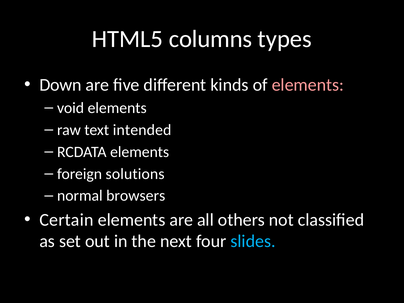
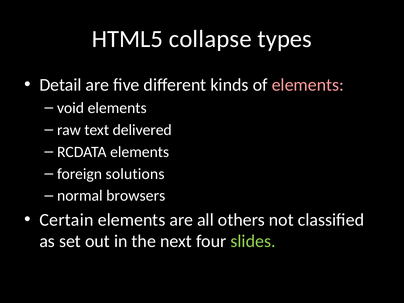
columns: columns -> collapse
Down: Down -> Detail
intended: intended -> delivered
slides colour: light blue -> light green
